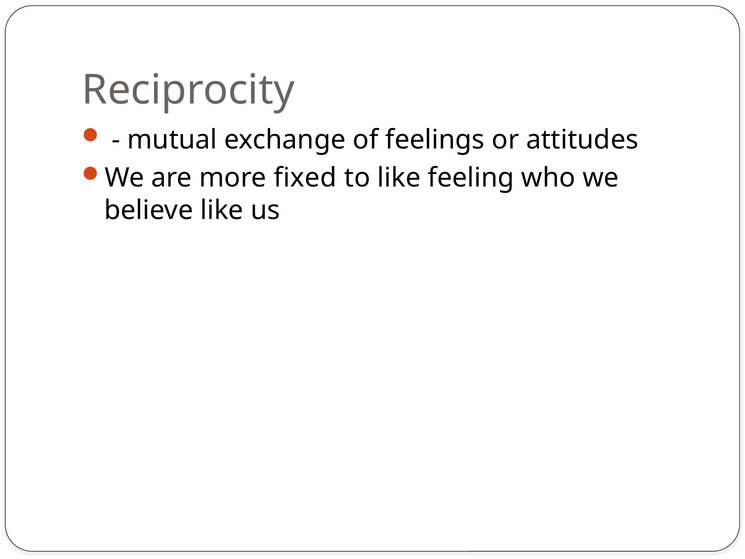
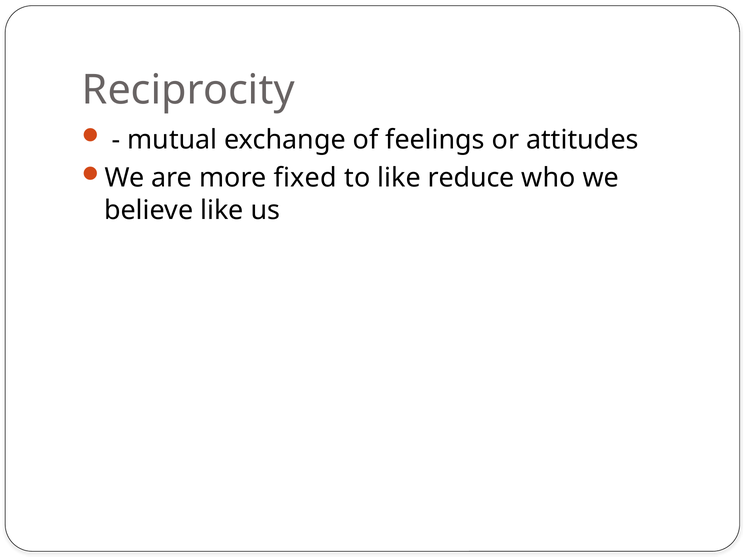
feeling: feeling -> reduce
